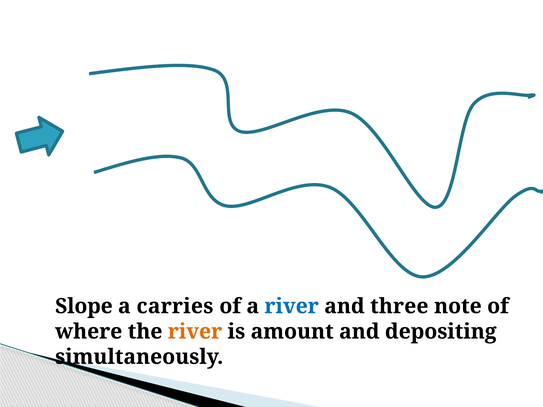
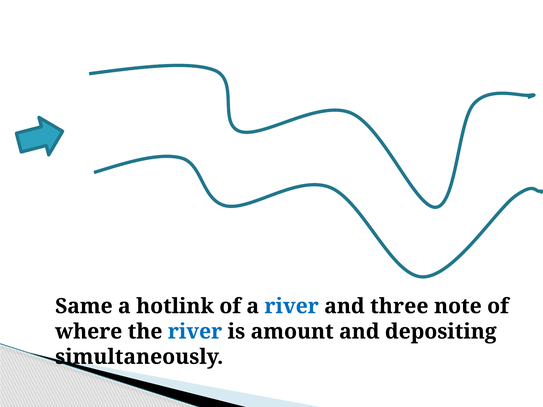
Slope: Slope -> Same
carries: carries -> hotlink
river at (195, 332) colour: orange -> blue
